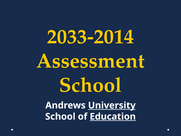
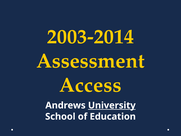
2033-2014: 2033-2014 -> 2003-2014
School at (90, 85): School -> Access
Education underline: present -> none
